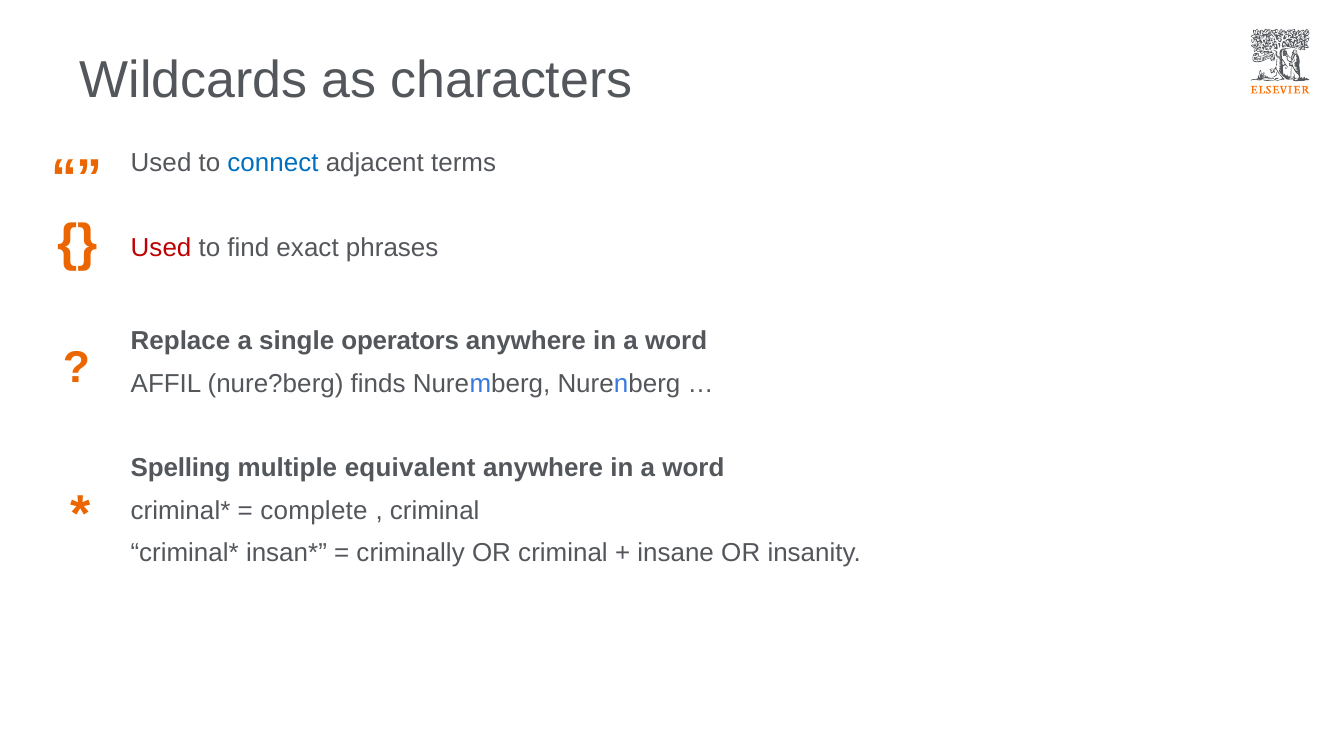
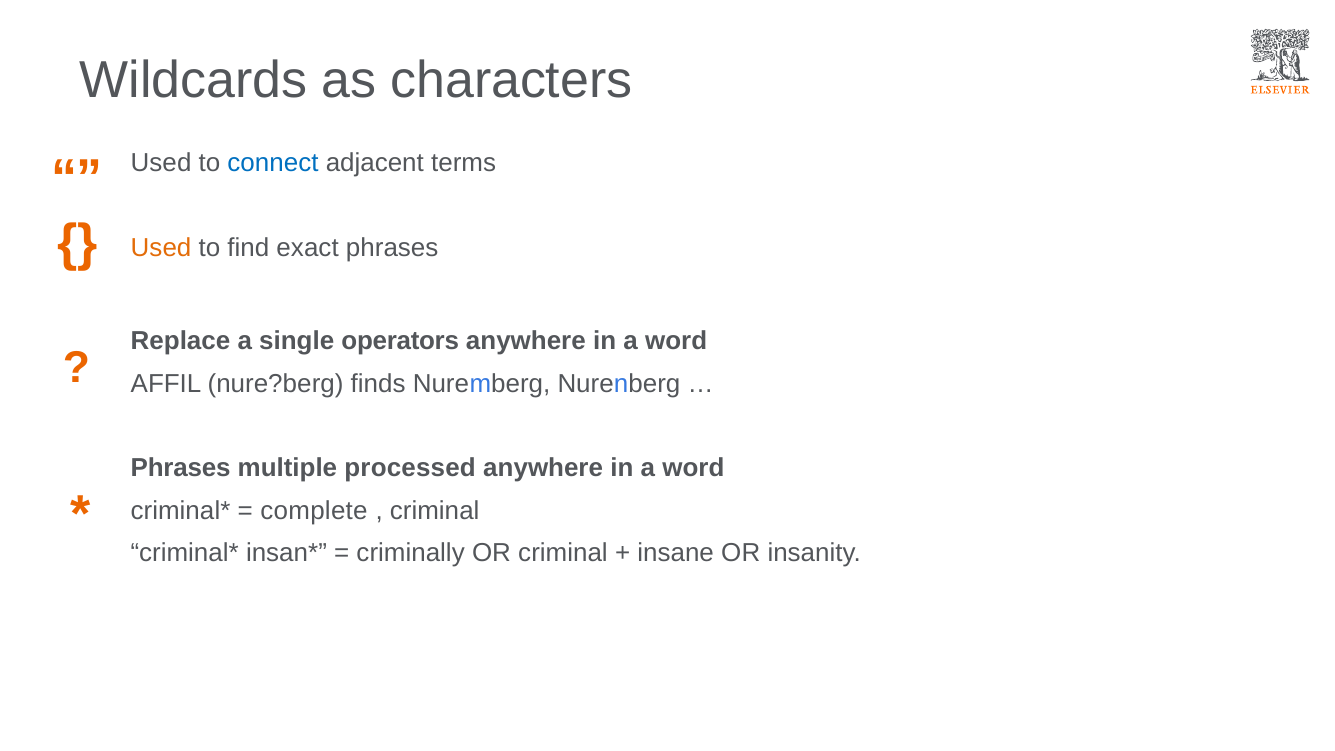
Used at (161, 248) colour: red -> orange
Spelling at (181, 468): Spelling -> Phrases
equivalent: equivalent -> processed
